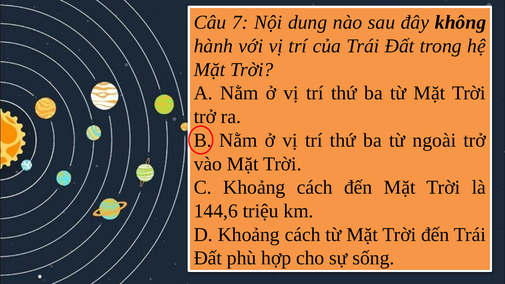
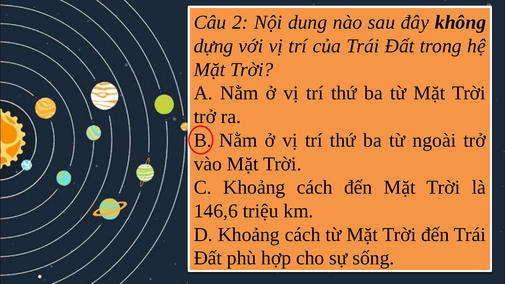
7: 7 -> 2
hành: hành -> dựng
144,6: 144,6 -> 146,6
